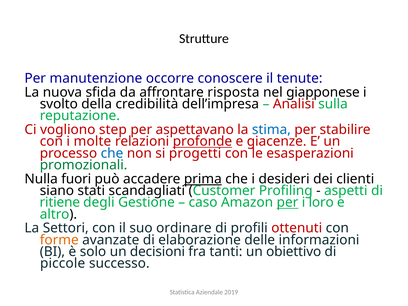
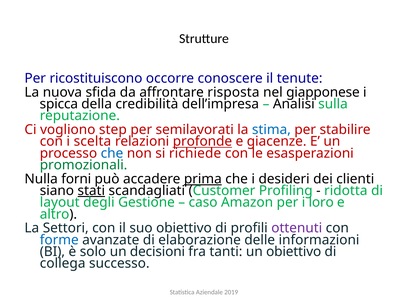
manutenzione: manutenzione -> ricostituiscono
svolto: svolto -> spicca
Analisi colour: red -> black
aspettavano: aspettavano -> semilavorati
molte: molte -> scelta
progetti: progetti -> richiede
fuori: fuori -> forni
stati underline: none -> present
aspetti: aspetti -> ridotta
ritiene: ritiene -> layout
per at (287, 202) underline: present -> none
suo ordinare: ordinare -> obiettivo
ottenuti colour: red -> purple
forme colour: orange -> blue
piccole: piccole -> collega
